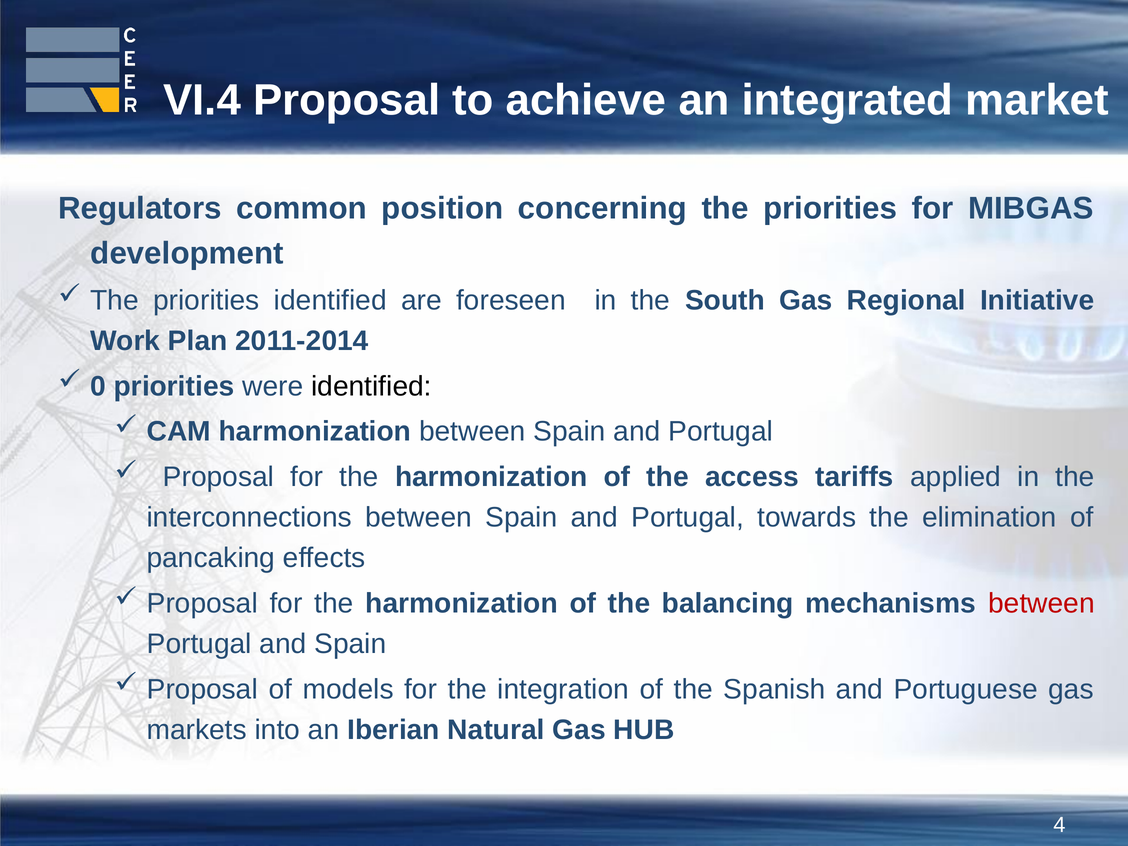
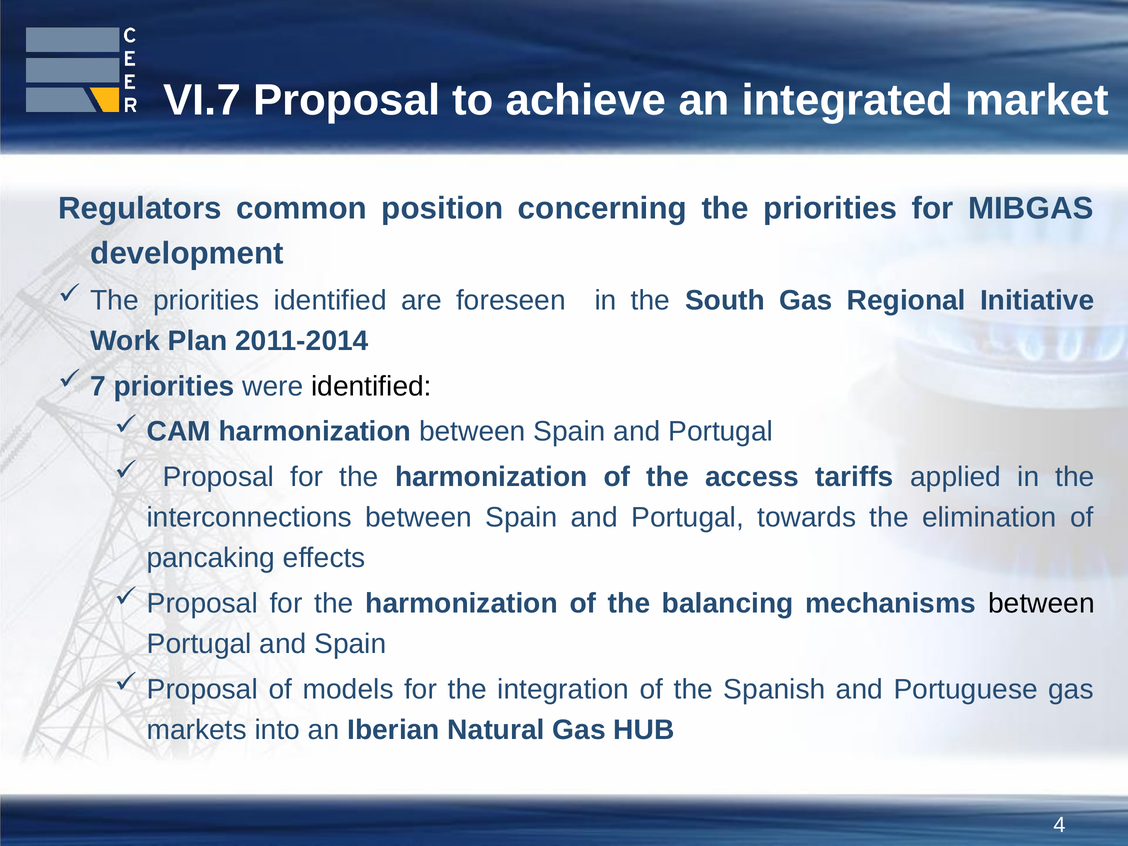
VI.4: VI.4 -> VI.7
0: 0 -> 7
between at (1041, 603) colour: red -> black
